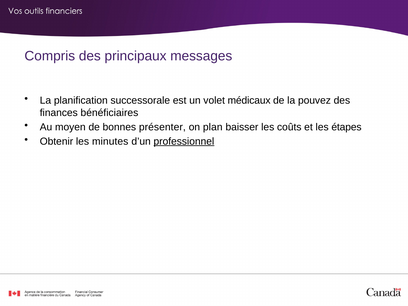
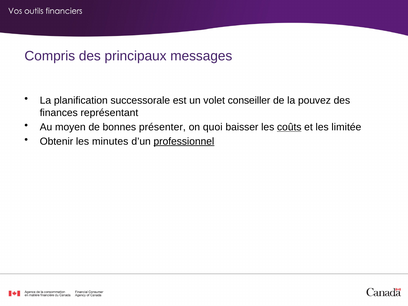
médicaux: médicaux -> conseiller
bénéficiaires: bénéficiaires -> représentant
plan: plan -> quoi
coûts underline: none -> present
étapes: étapes -> limitée
